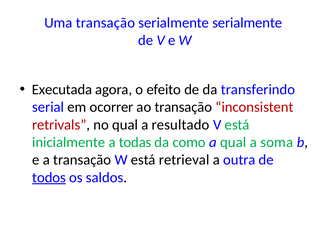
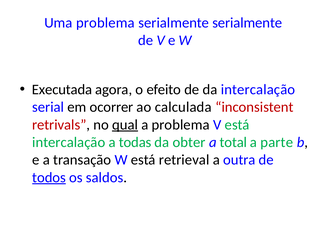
Uma transação: transação -> problema
da transferindo: transferindo -> intercalação
ao transação: transação -> calculada
qual at (125, 125) underline: none -> present
a resultado: resultado -> problema
inicialmente at (69, 143): inicialmente -> intercalação
como: como -> obter
a qual: qual -> total
soma: soma -> parte
